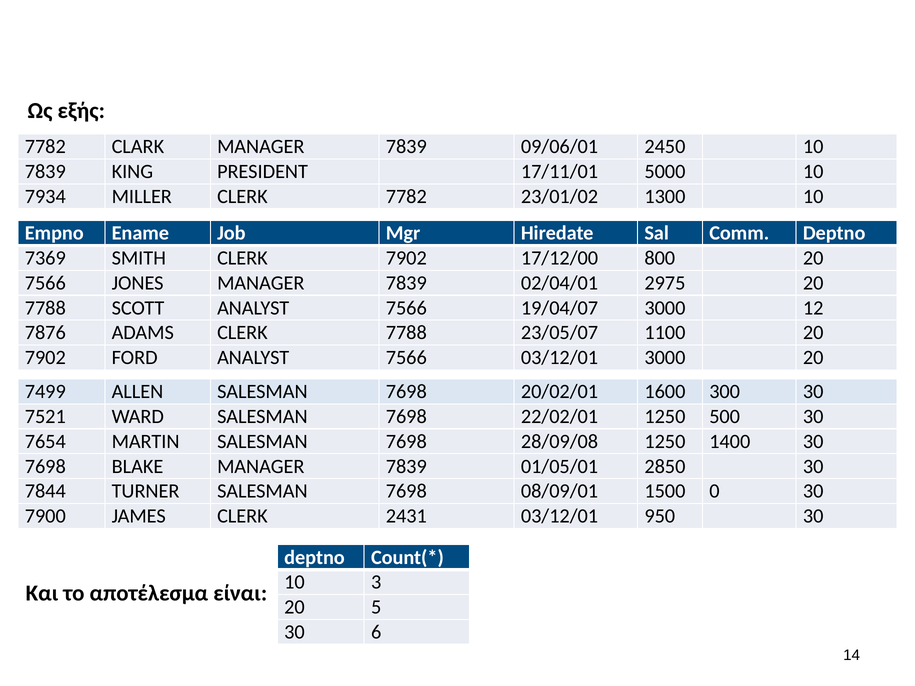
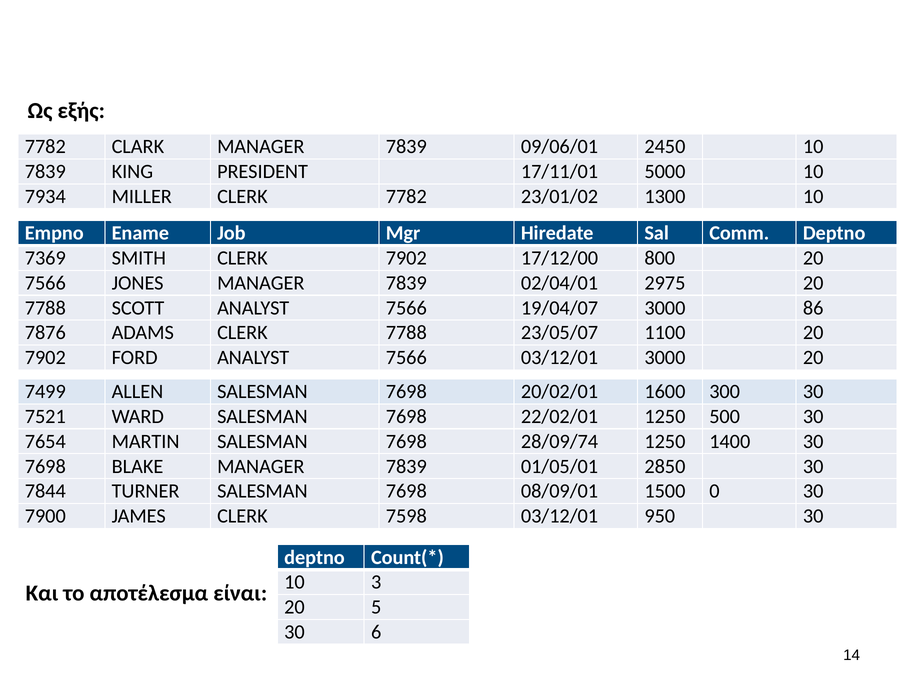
12: 12 -> 86
28/09/08: 28/09/08 -> 28/09/74
2431: 2431 -> 7598
